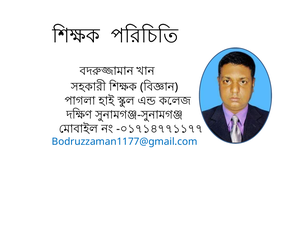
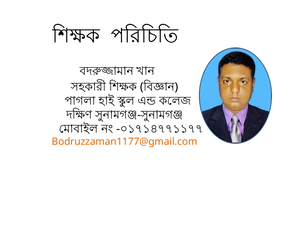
Bodruzzaman1177@gmail.com colour: blue -> orange
